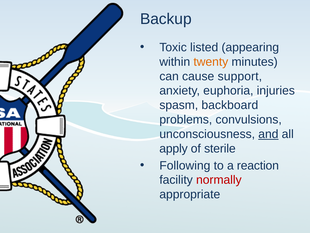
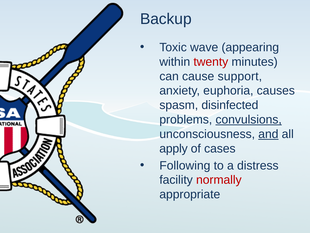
listed: listed -> wave
twenty colour: orange -> red
injuries: injuries -> causes
backboard: backboard -> disinfected
convulsions underline: none -> present
sterile: sterile -> cases
reaction: reaction -> distress
